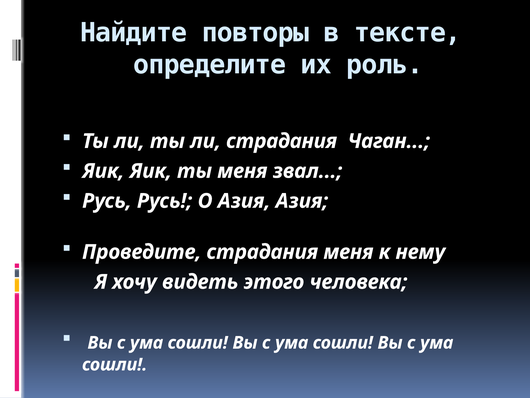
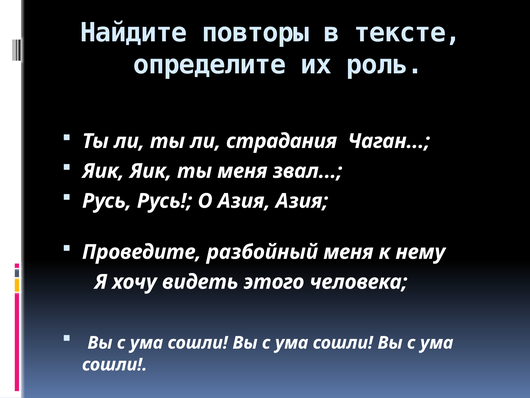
Проведите страдания: страдания -> разбойный
